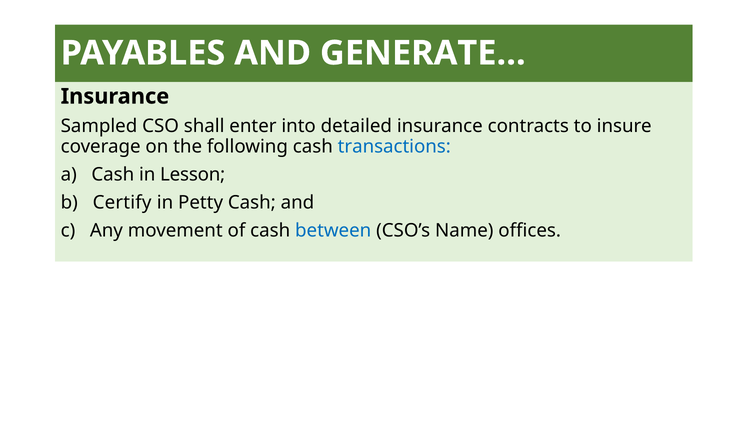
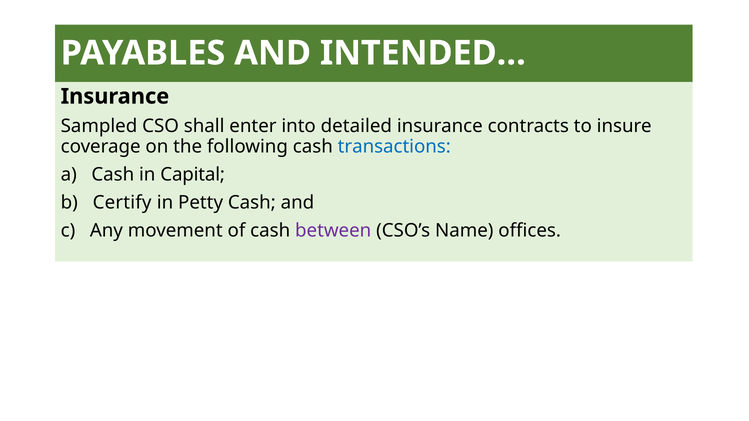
GENERATE…: GENERATE… -> INTENDED…
Lesson: Lesson -> Capital
between colour: blue -> purple
